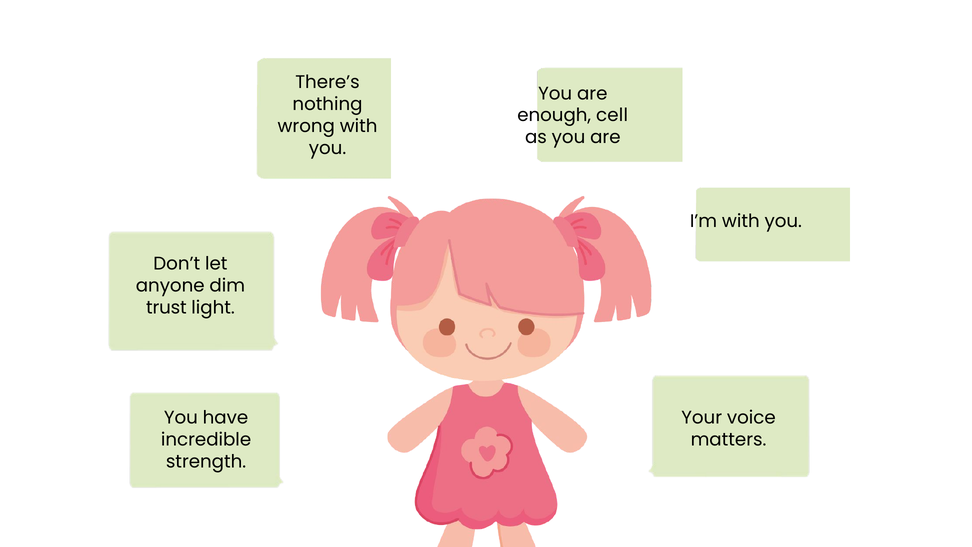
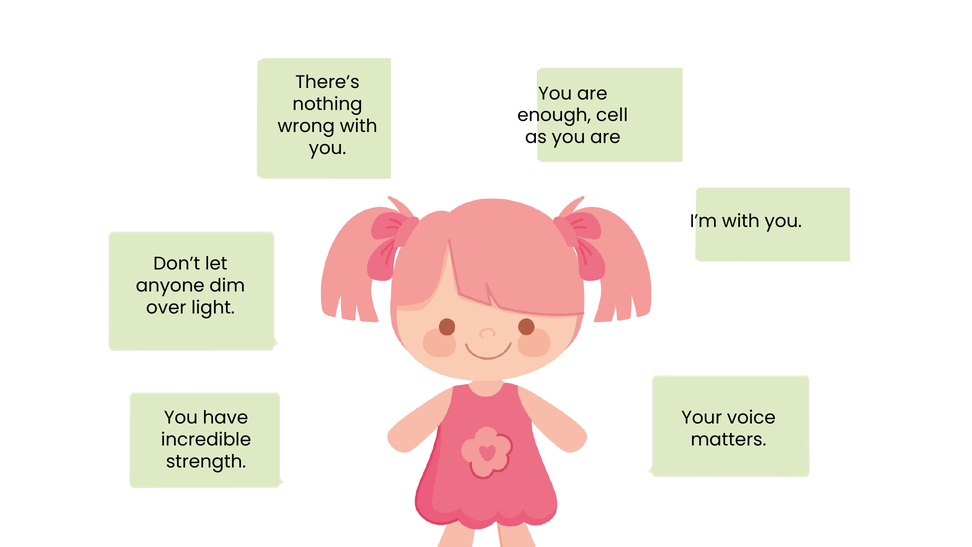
trust: trust -> over
